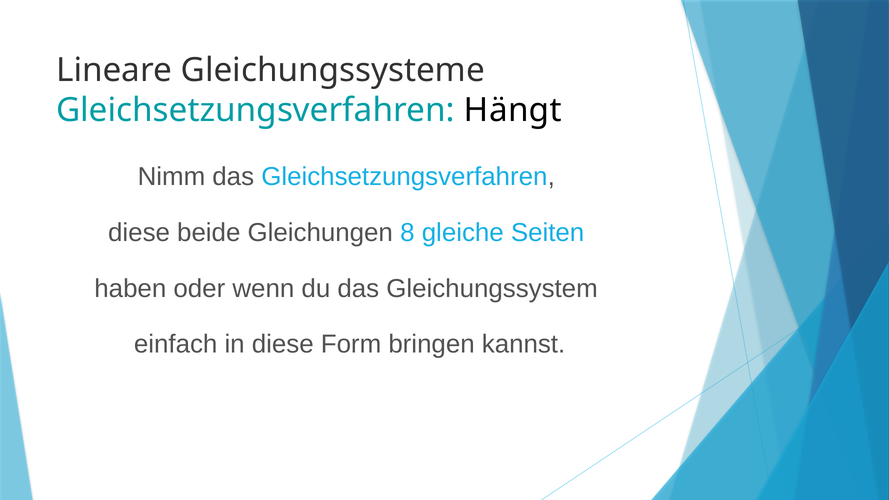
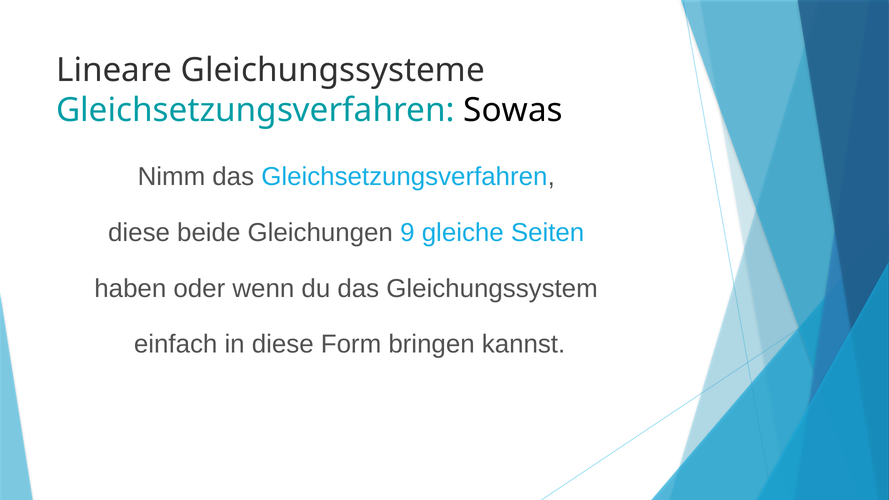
Hängt: Hängt -> Sowas
8: 8 -> 9
